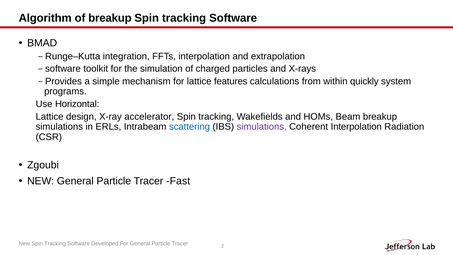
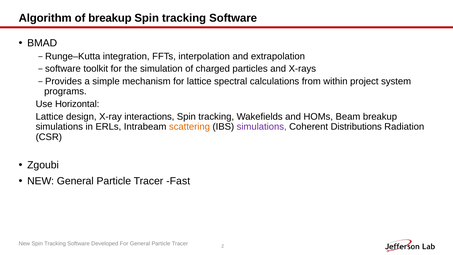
features: features -> spectral
quickly: quickly -> project
accelerator: accelerator -> interactions
scattering colour: blue -> orange
Coherent Interpolation: Interpolation -> Distributions
